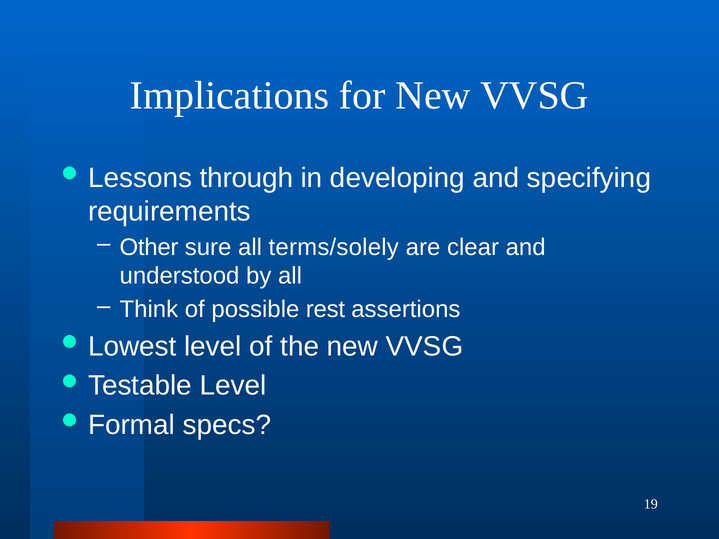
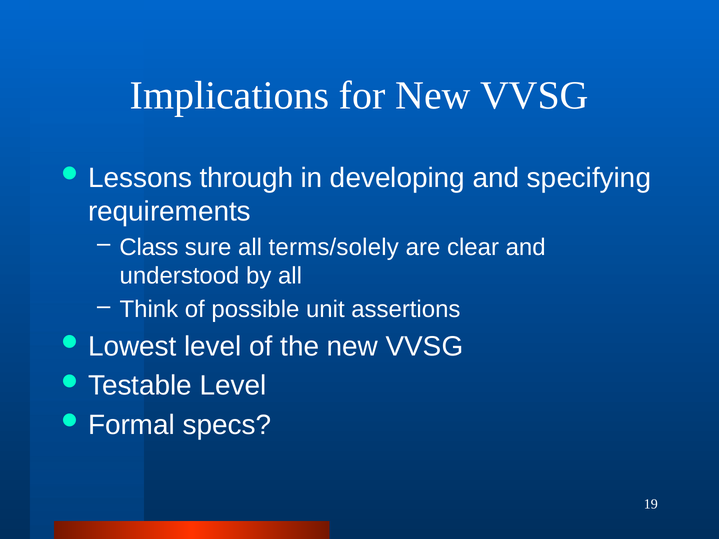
Other: Other -> Class
rest: rest -> unit
